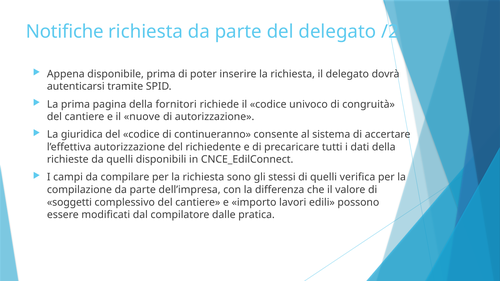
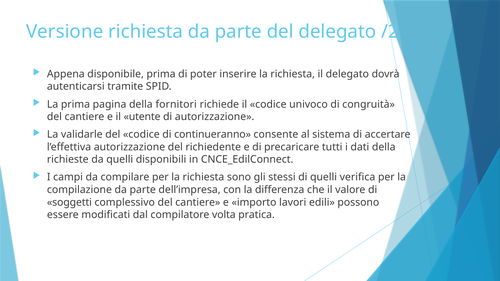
Notifiche: Notifiche -> Versione
nuove: nuove -> utente
giuridica: giuridica -> validarle
dalle: dalle -> volta
